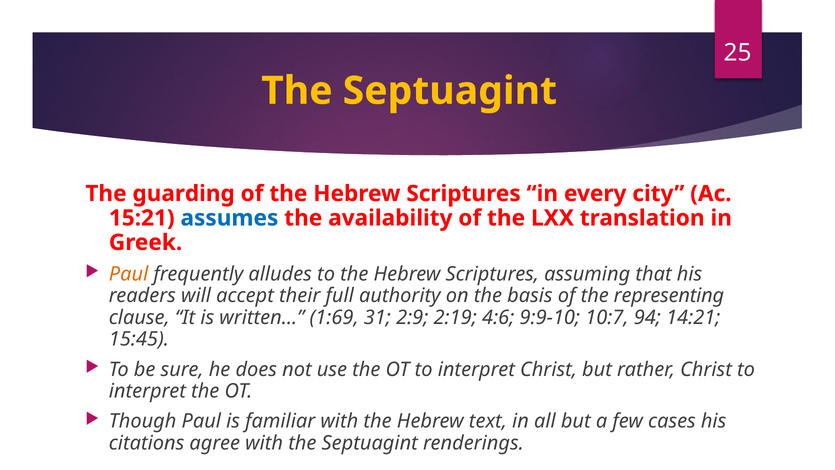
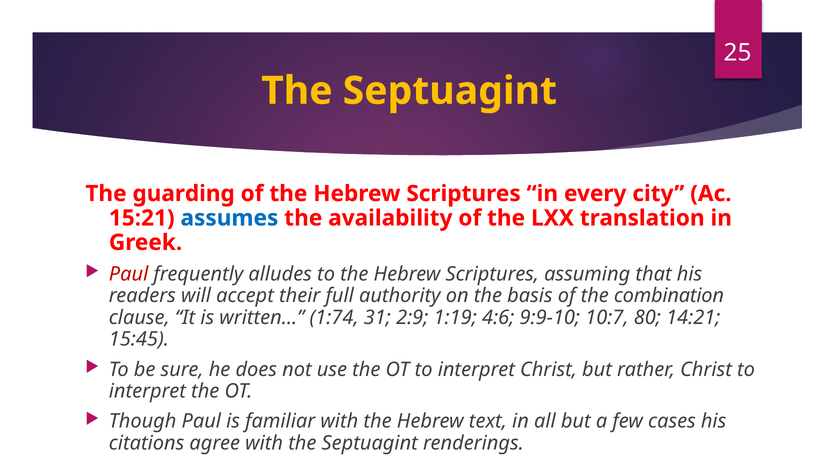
Paul at (129, 274) colour: orange -> red
representing: representing -> combination
1:69: 1:69 -> 1:74
2:19: 2:19 -> 1:19
94: 94 -> 80
